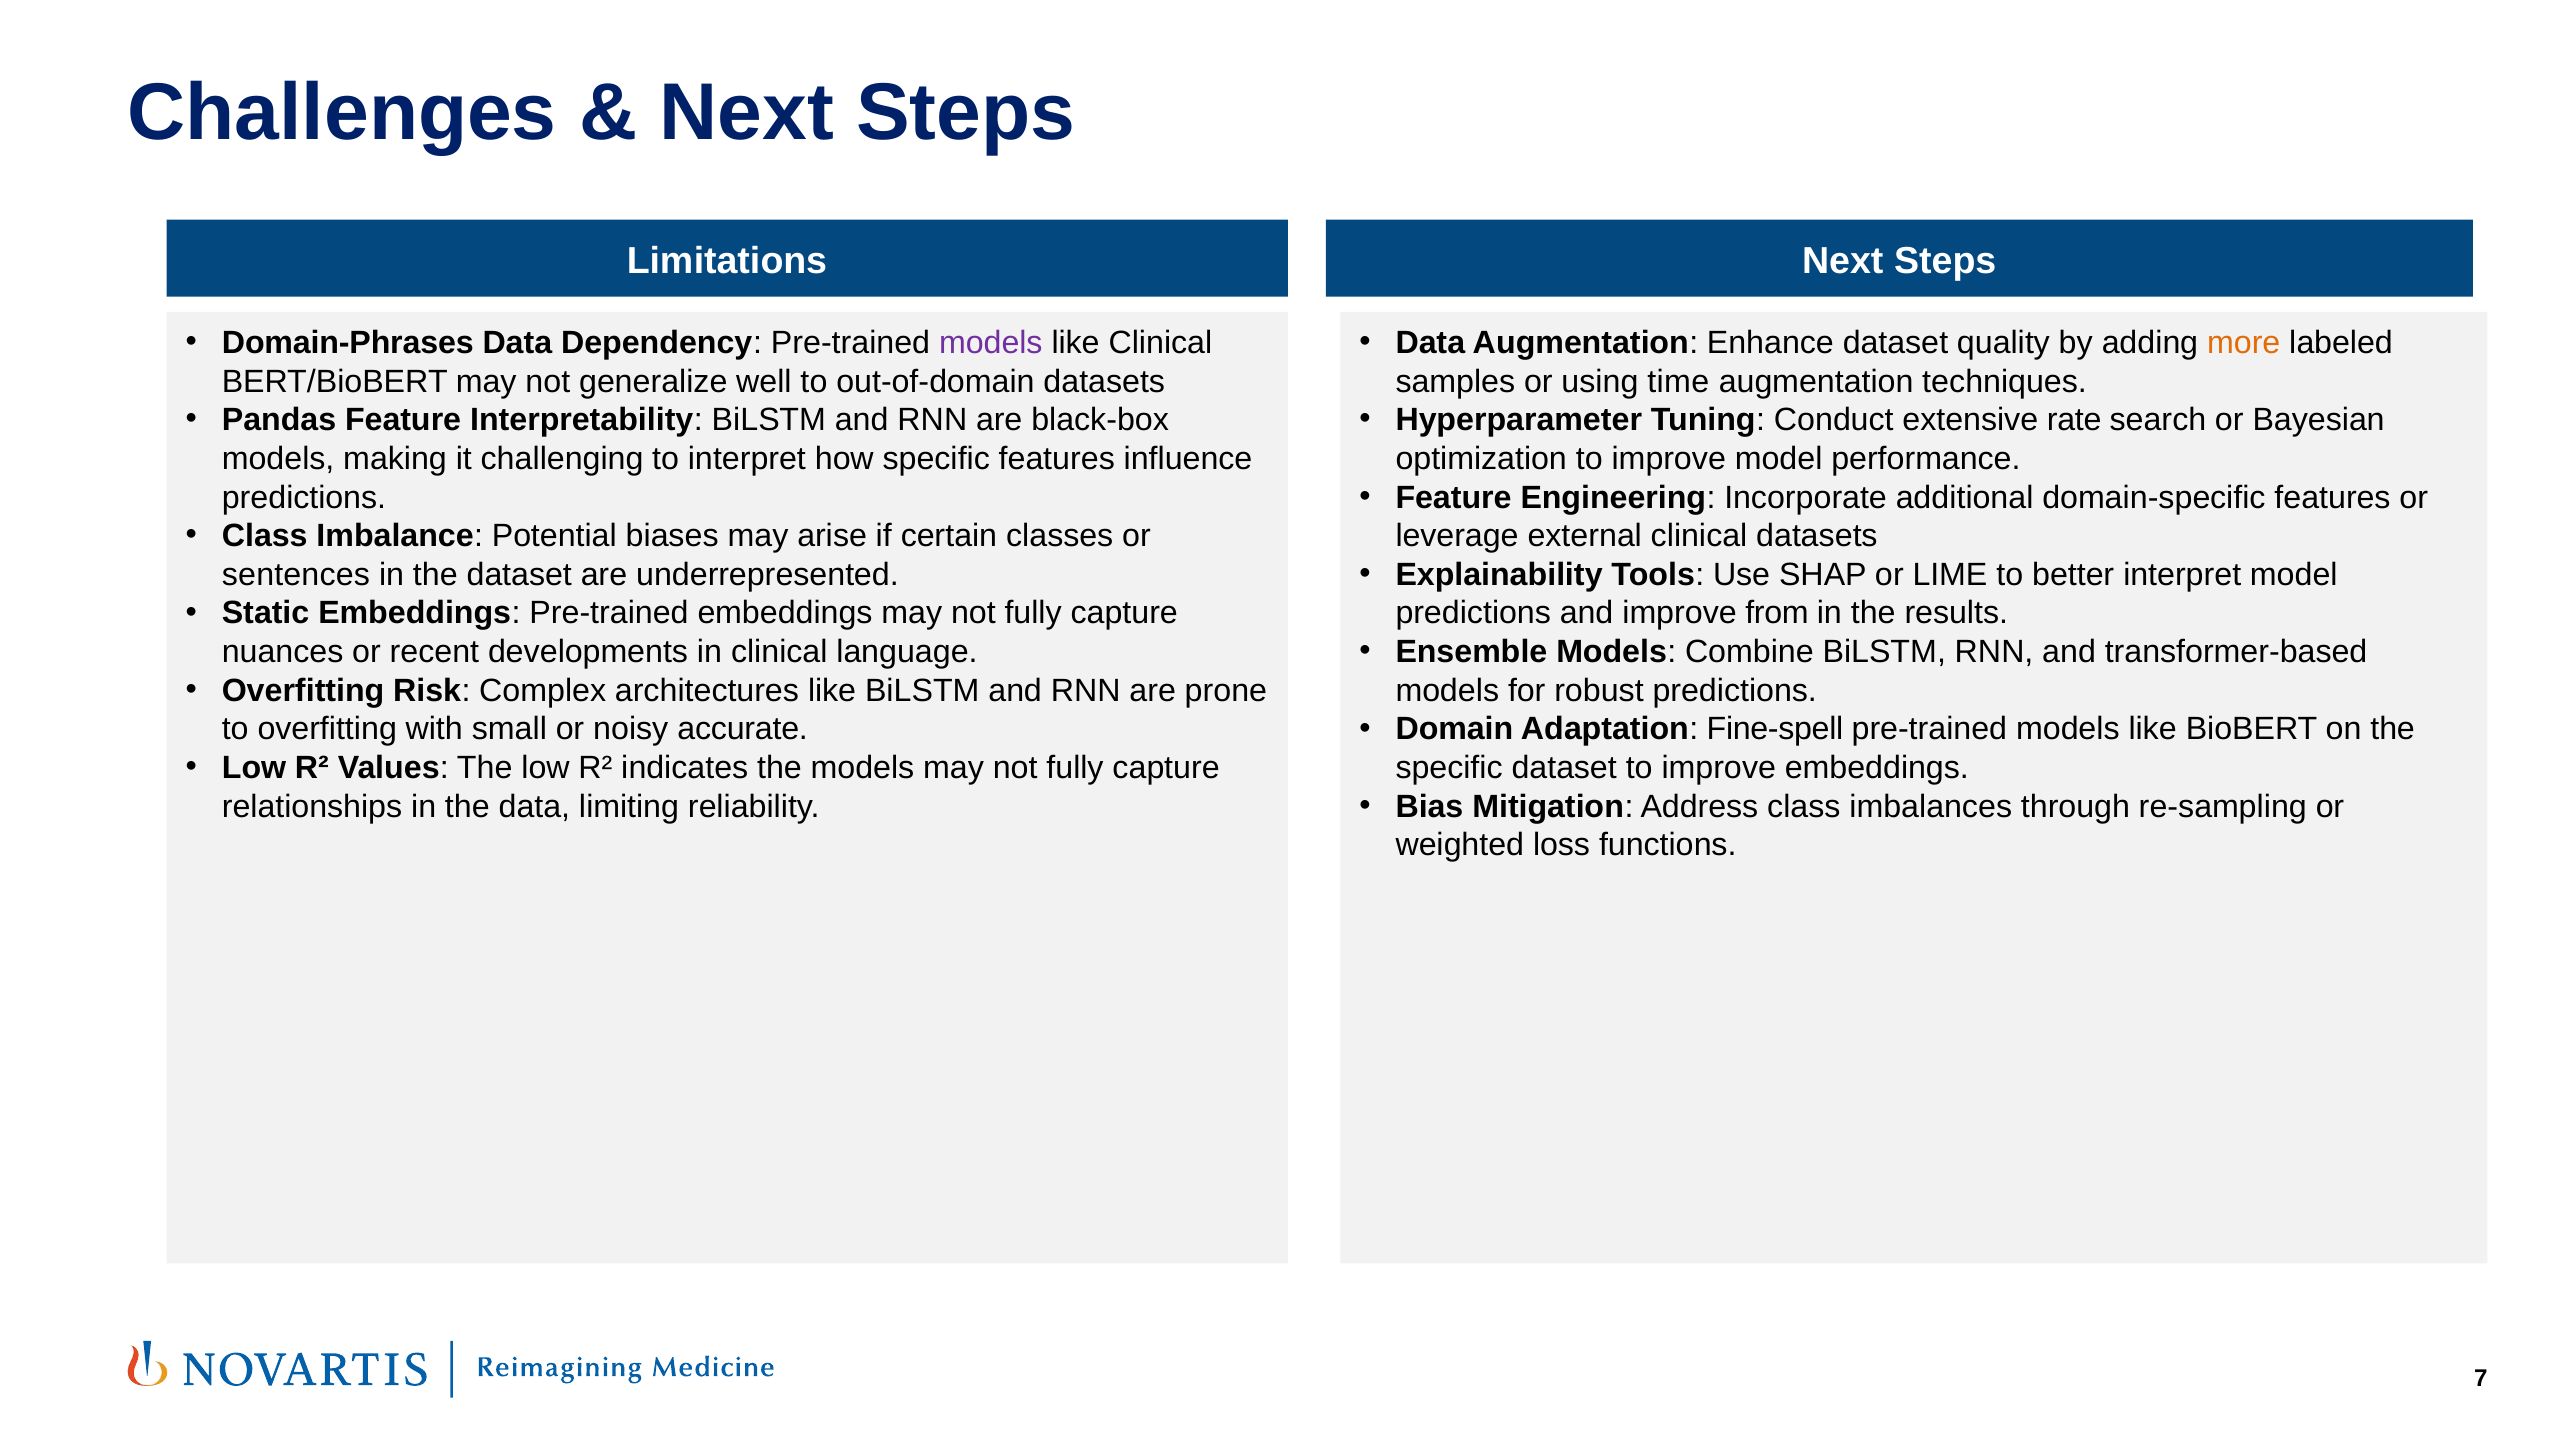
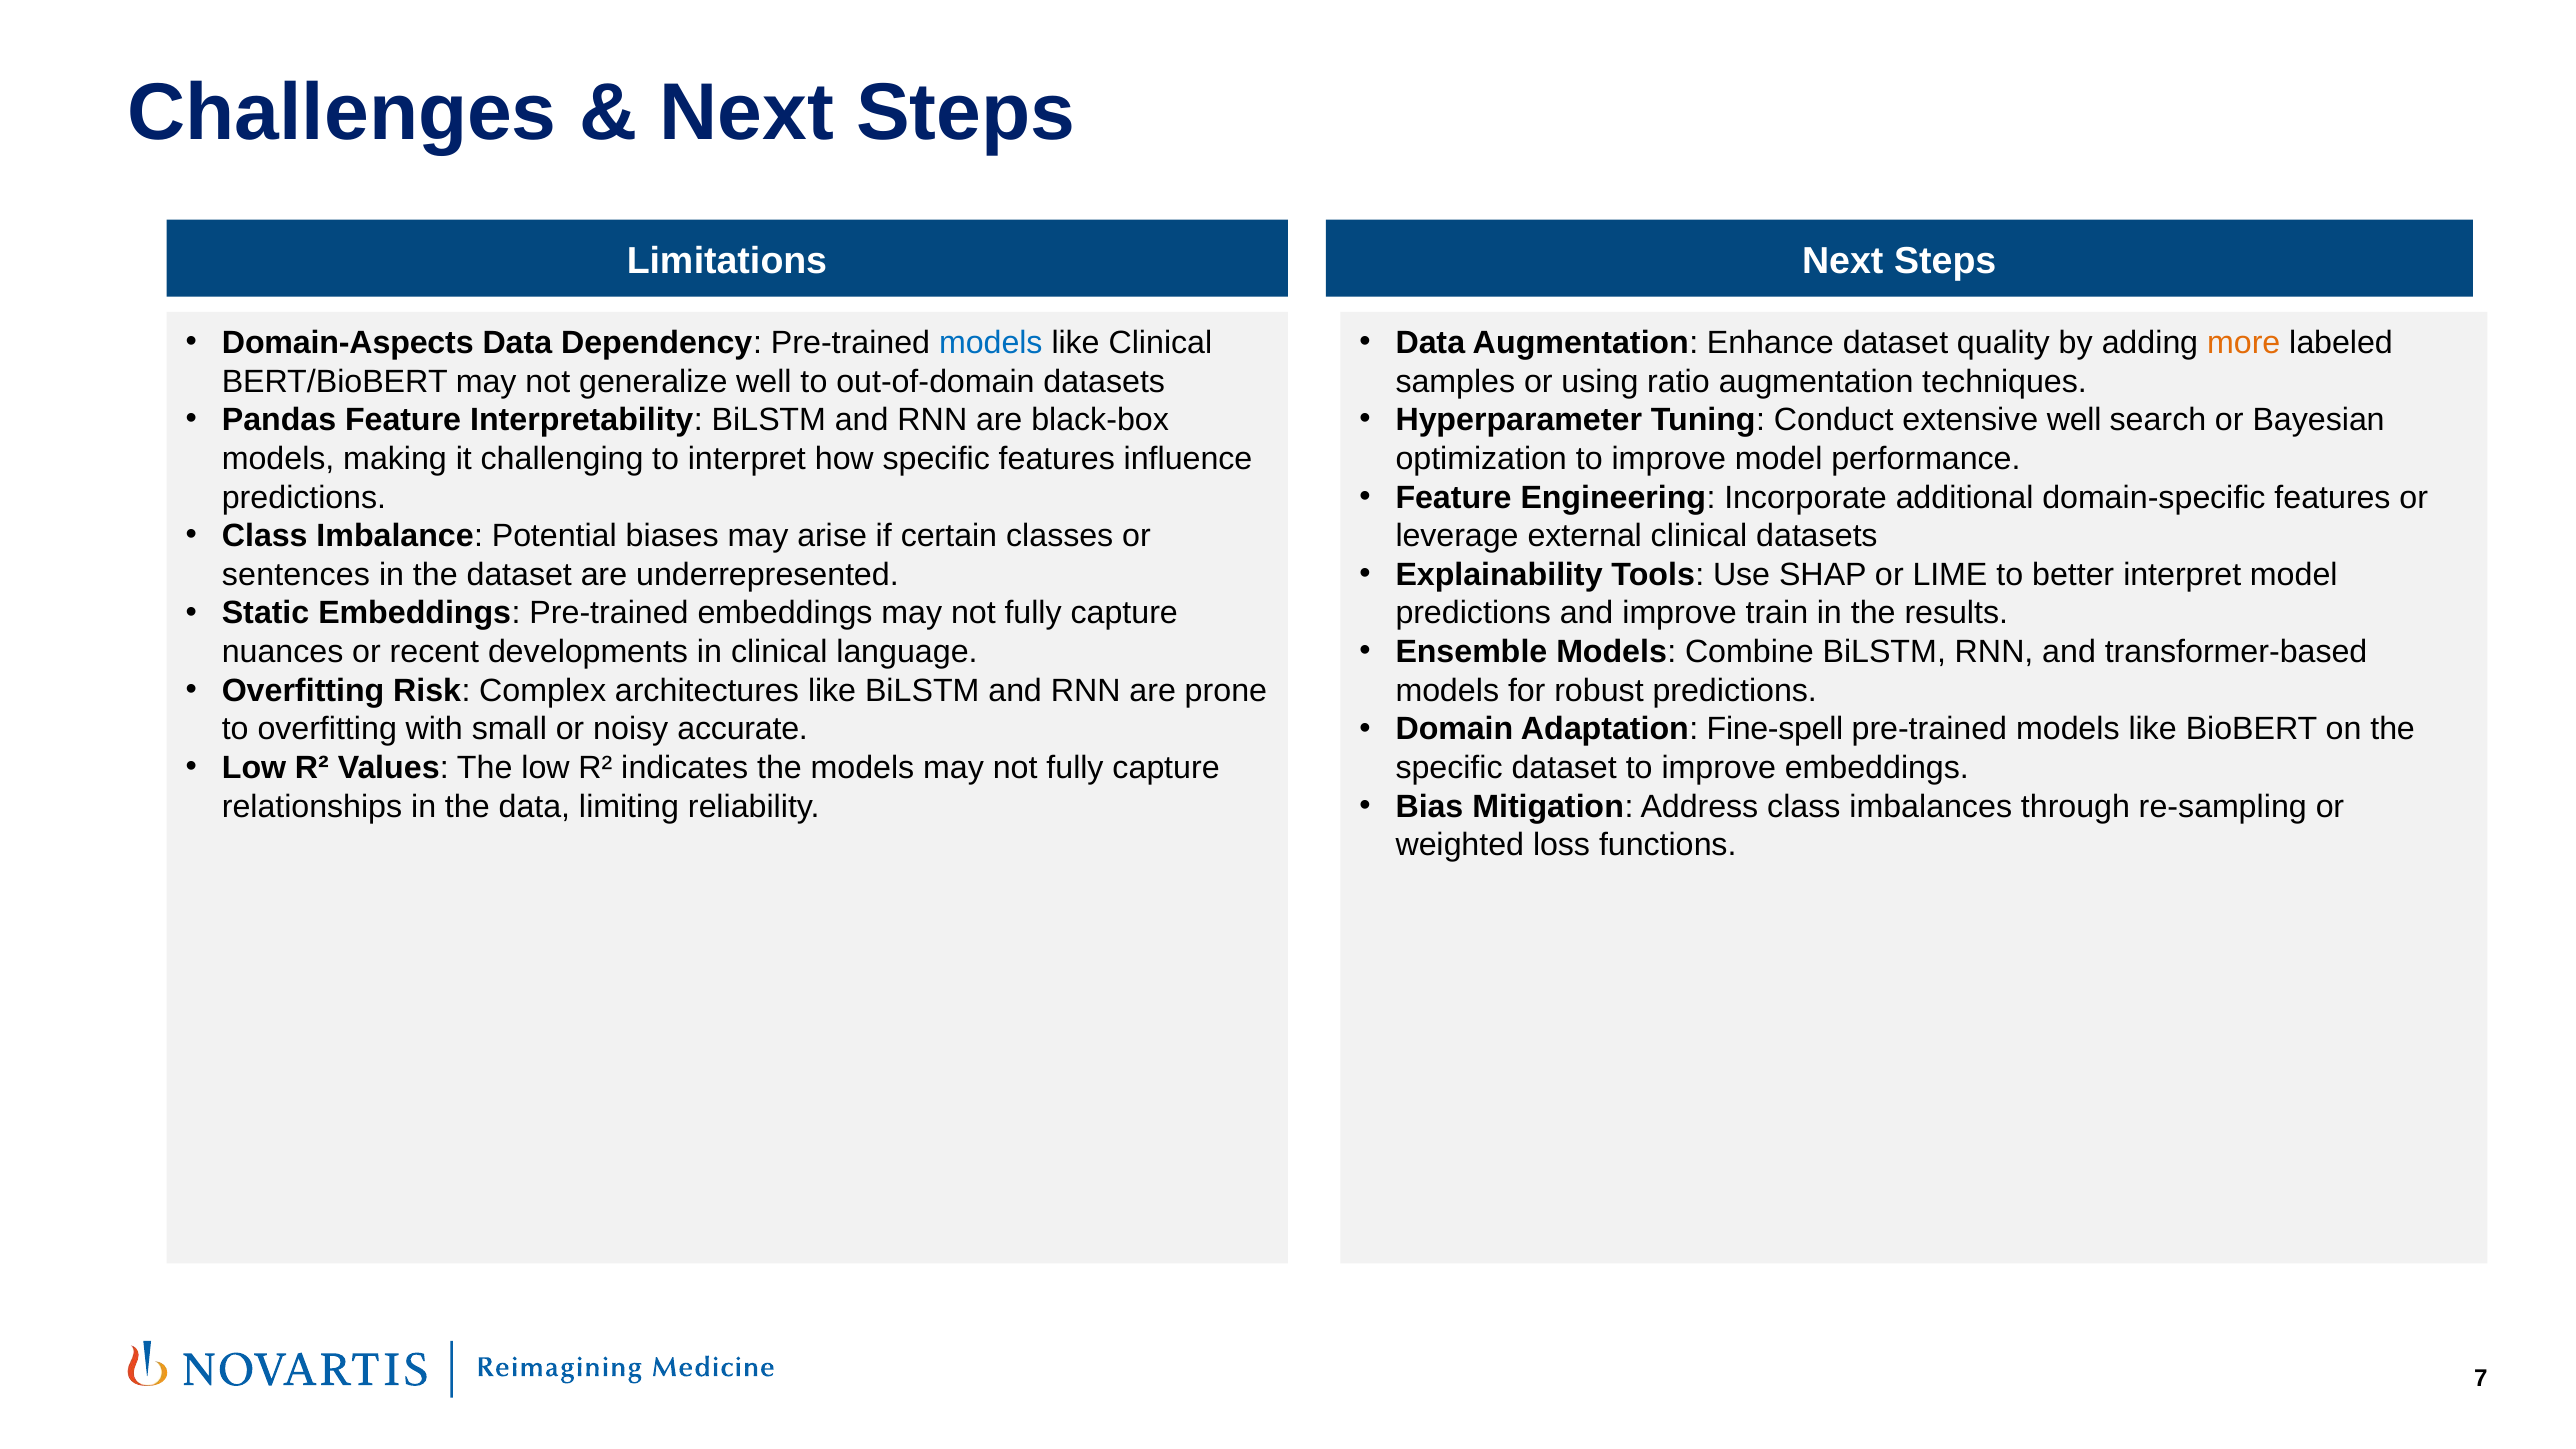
Domain-Phrases: Domain-Phrases -> Domain-Aspects
models at (991, 343) colour: purple -> blue
time: time -> ratio
extensive rate: rate -> well
from: from -> train
